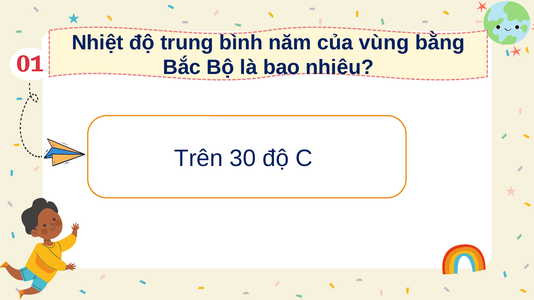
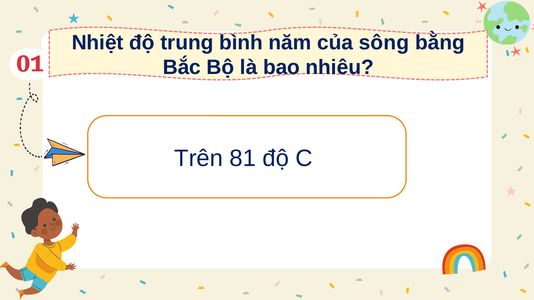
vùng: vùng -> sông
30: 30 -> 81
